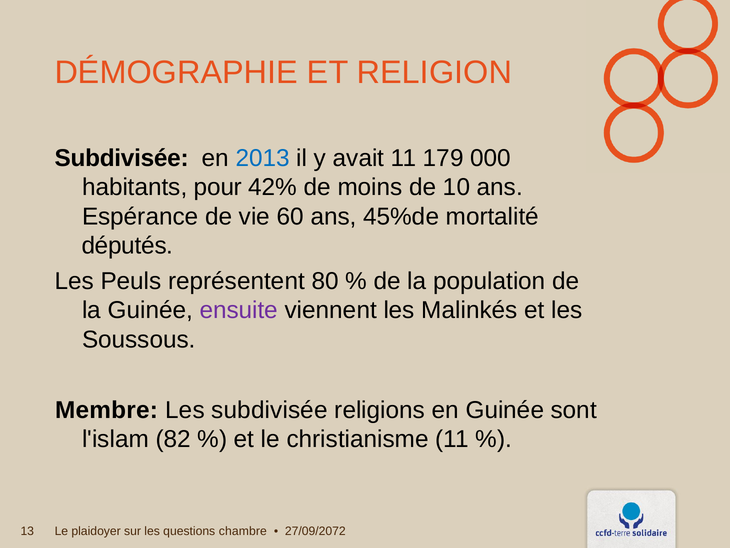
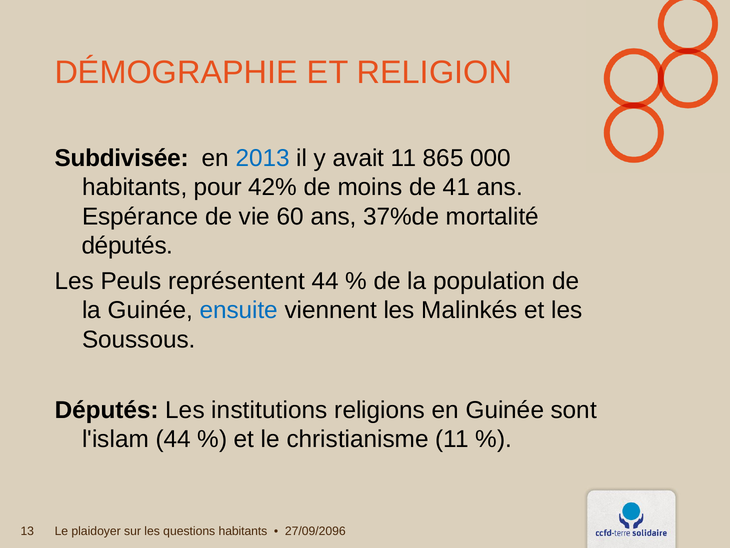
179: 179 -> 865
10: 10 -> 41
45%de: 45%de -> 37%de
représentent 80: 80 -> 44
ensuite colour: purple -> blue
Membre at (106, 410): Membre -> Députés
Les subdivisée: subdivisée -> institutions
l'islam 82: 82 -> 44
questions chambre: chambre -> habitants
27/09/2072: 27/09/2072 -> 27/09/2096
